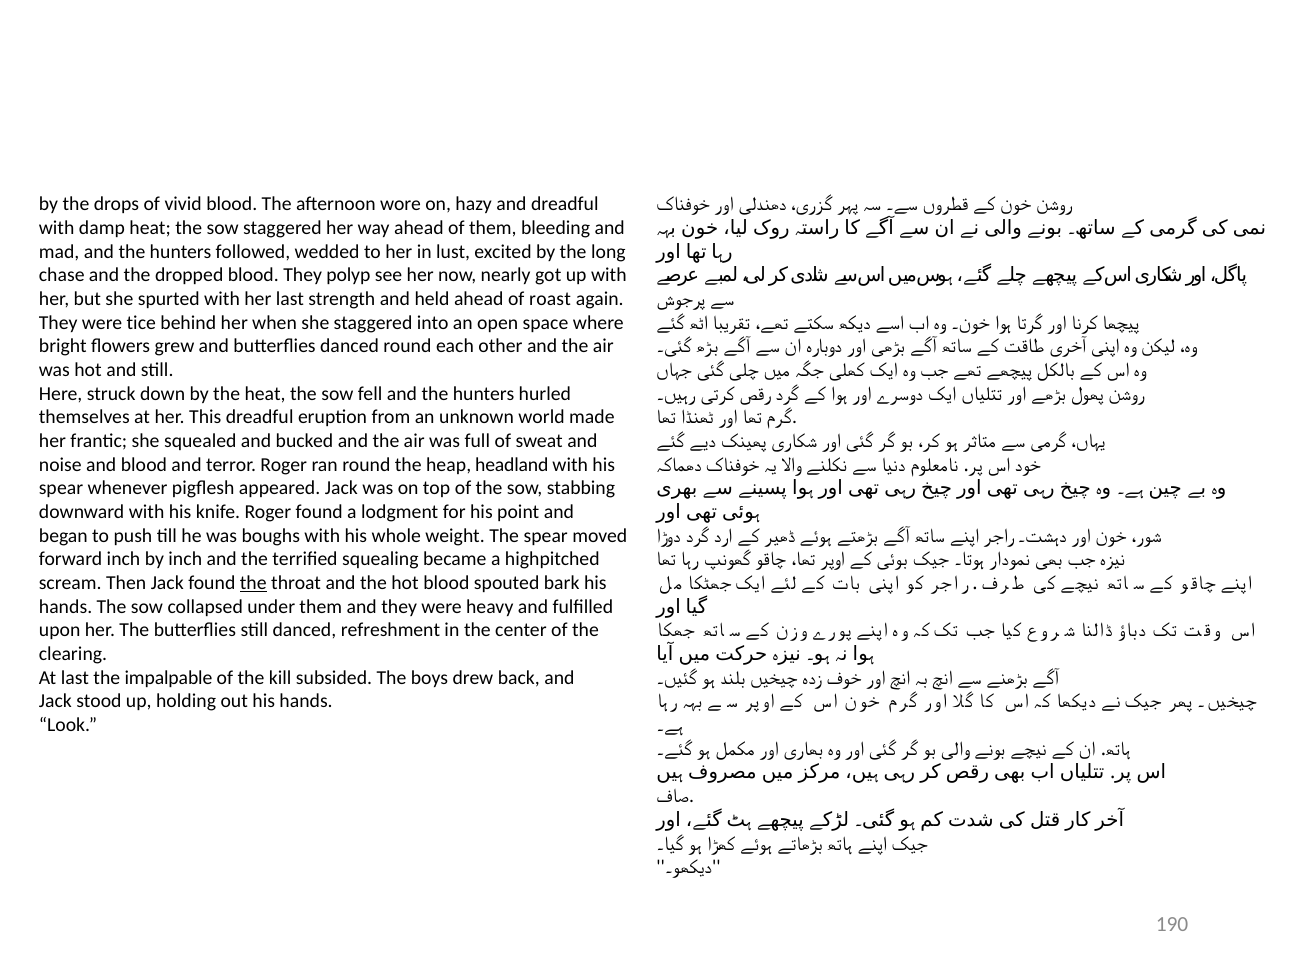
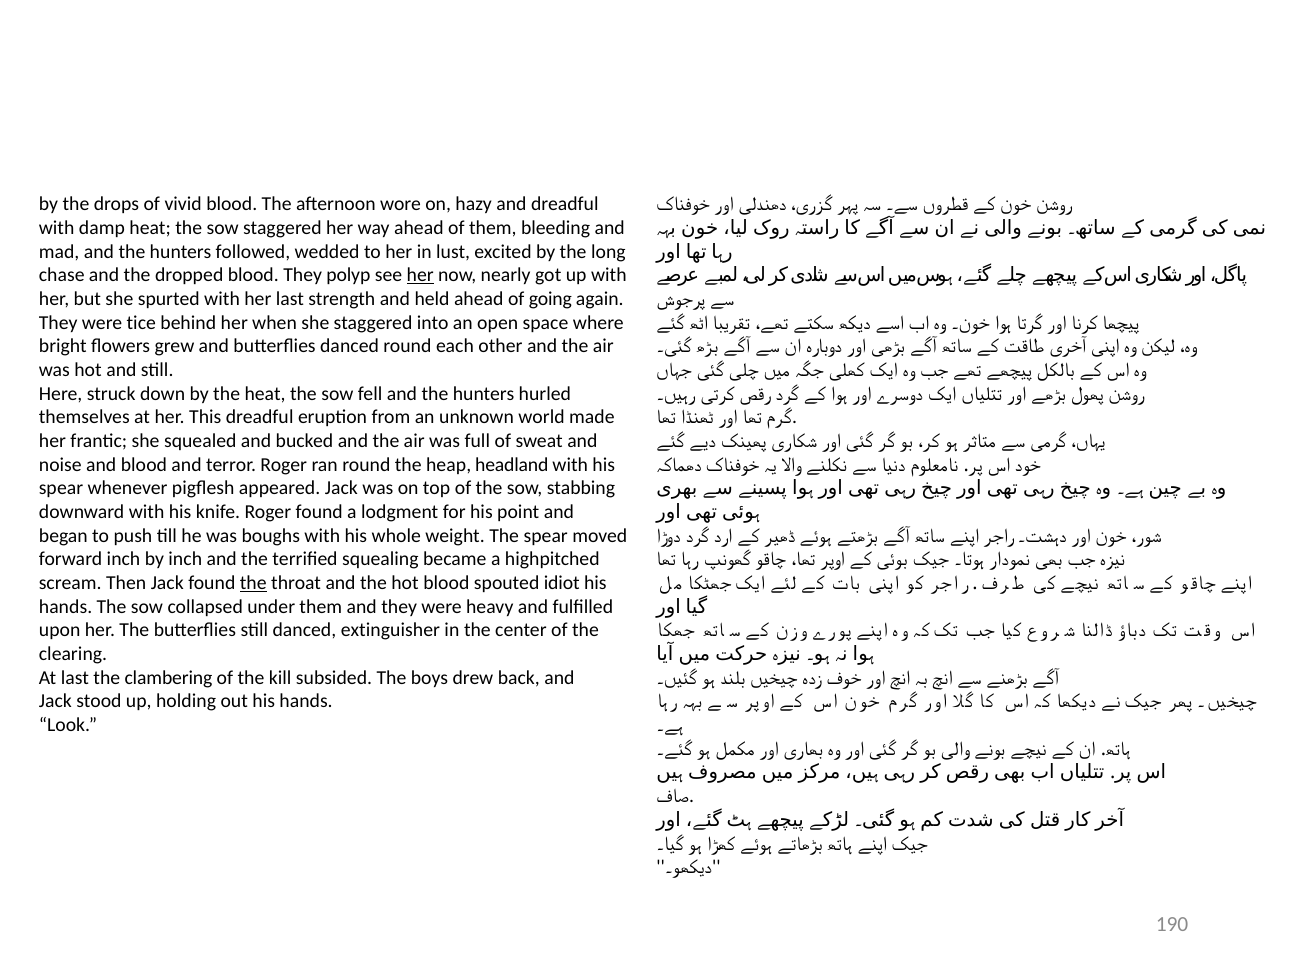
her at (420, 275) underline: none -> present
roast: roast -> going
bark: bark -> idiot
refreshment: refreshment -> extinguisher
impalpable: impalpable -> clambering
